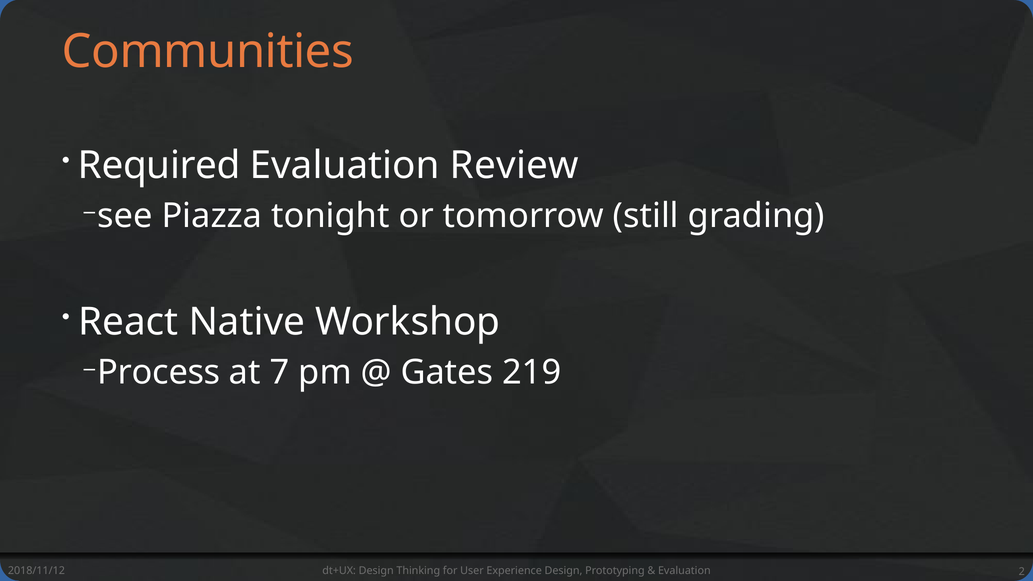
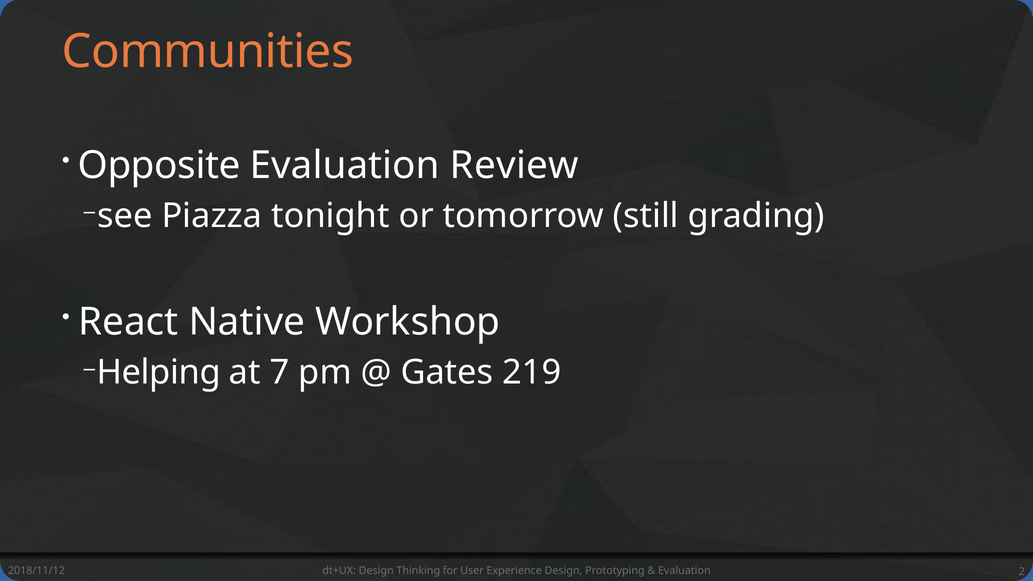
Required: Required -> Opposite
Process: Process -> Helping
